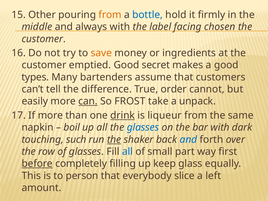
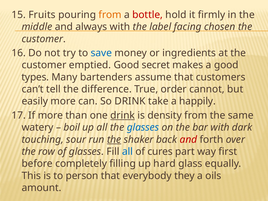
Other: Other -> Fruits
bottle colour: blue -> red
save colour: orange -> blue
can underline: present -> none
So FROST: FROST -> DRINK
unpack: unpack -> happily
liqueur: liqueur -> density
napkin: napkin -> watery
such: such -> sour
and at (188, 139) colour: blue -> red
small: small -> cures
before underline: present -> none
keep: keep -> hard
slice: slice -> they
left: left -> oils
